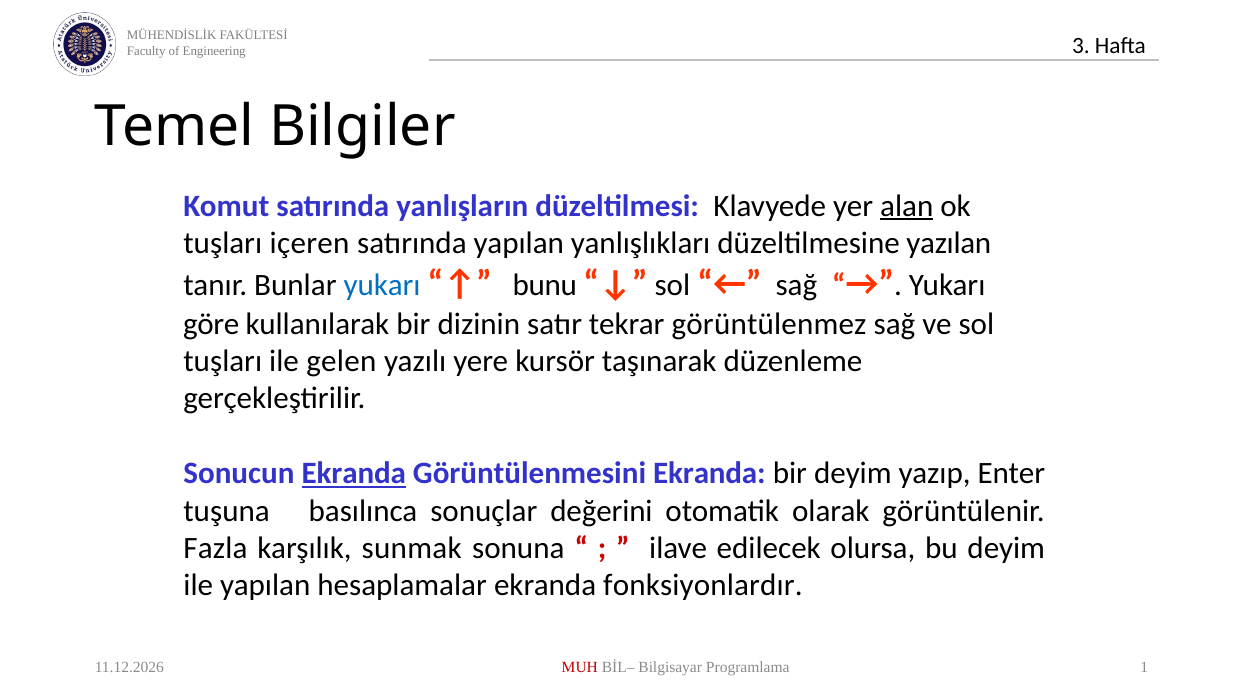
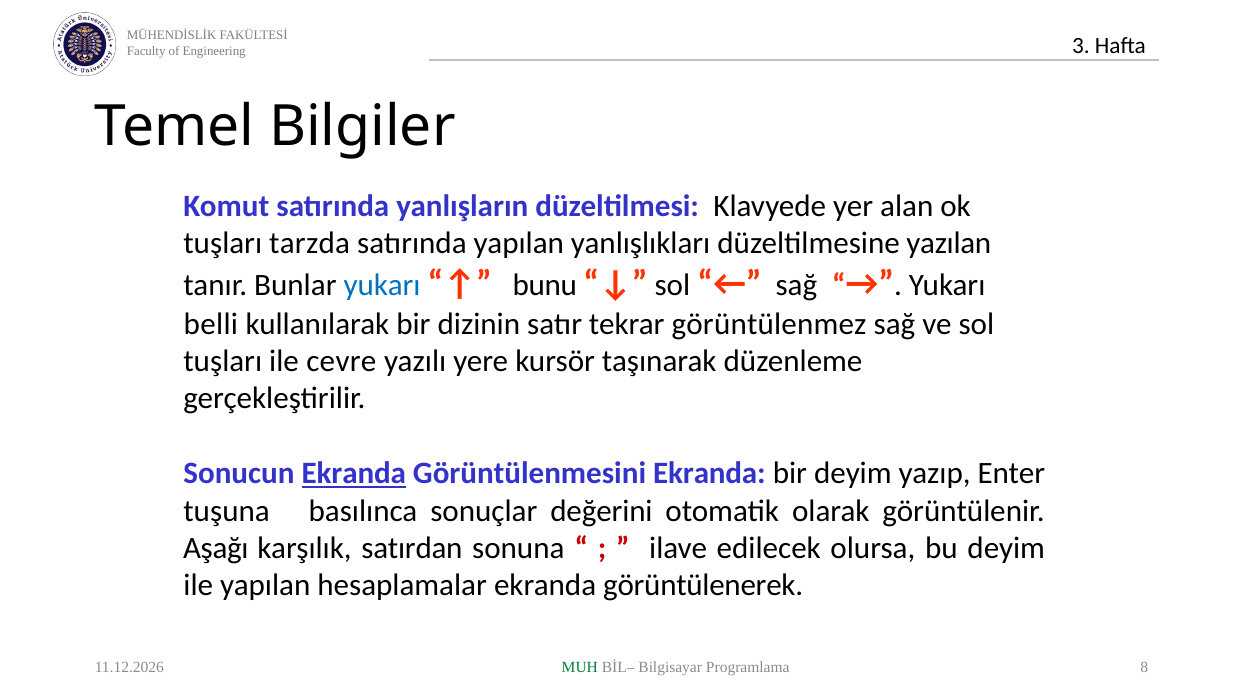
alan underline: present -> none
içeren: içeren -> tarzda
göre: göre -> belli
gelen: gelen -> cevre
Fazla: Fazla -> Aşağı
sunmak: sunmak -> satırdan
fonksiyonlardır: fonksiyonlardır -> görüntülenerek
MUH colour: red -> green
1: 1 -> 8
